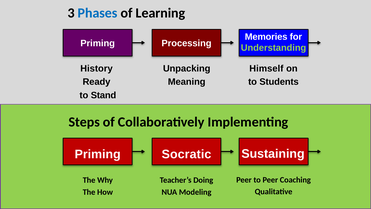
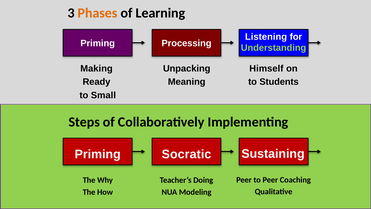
Phases colour: blue -> orange
Memories: Memories -> Listening
History: History -> Making
Stand: Stand -> Small
